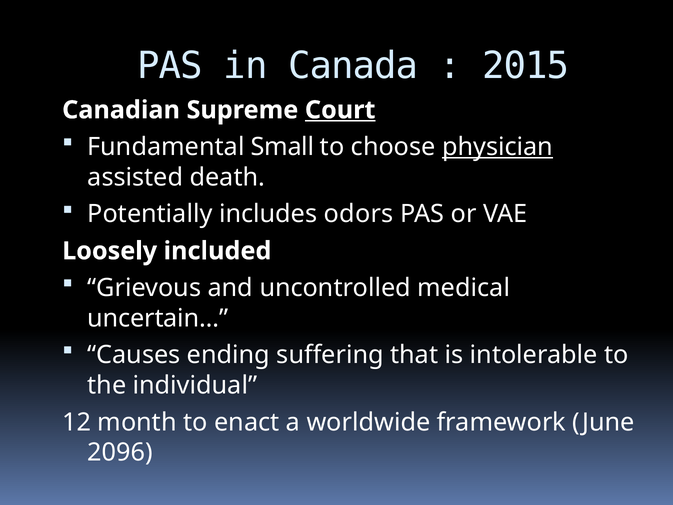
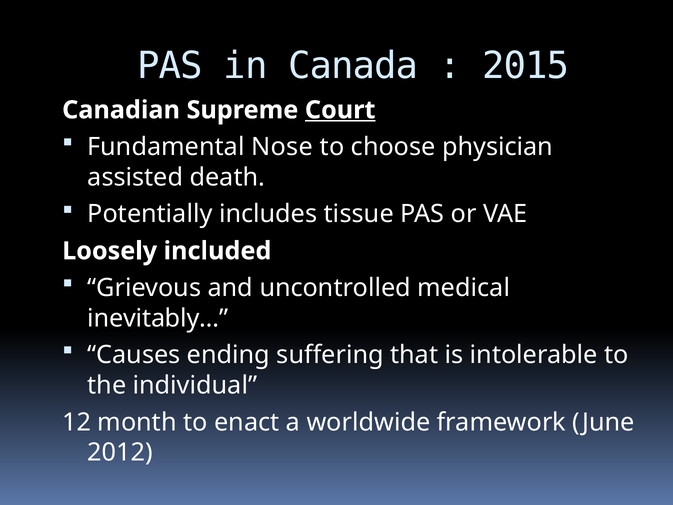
Small: Small -> Nose
physician underline: present -> none
odors: odors -> tissue
uncertain…: uncertain… -> inevitably…
2096: 2096 -> 2012
